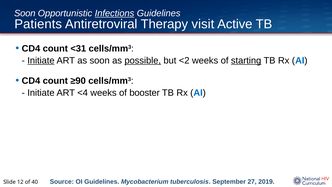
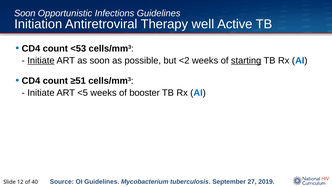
Infections underline: present -> none
Patients: Patients -> Initiation
visit: visit -> well
<31: <31 -> <53
possible underline: present -> none
≥90: ≥90 -> ≥51
<4: <4 -> <5
